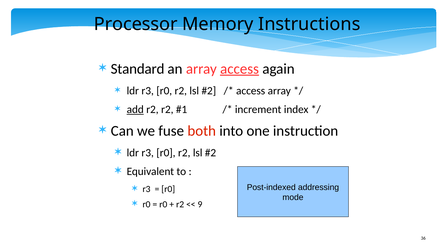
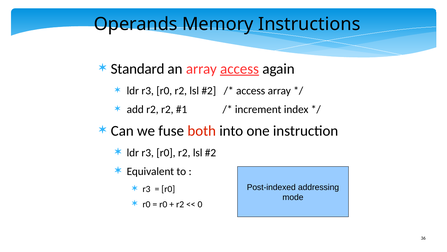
Processor: Processor -> Operands
add underline: present -> none
9: 9 -> 0
